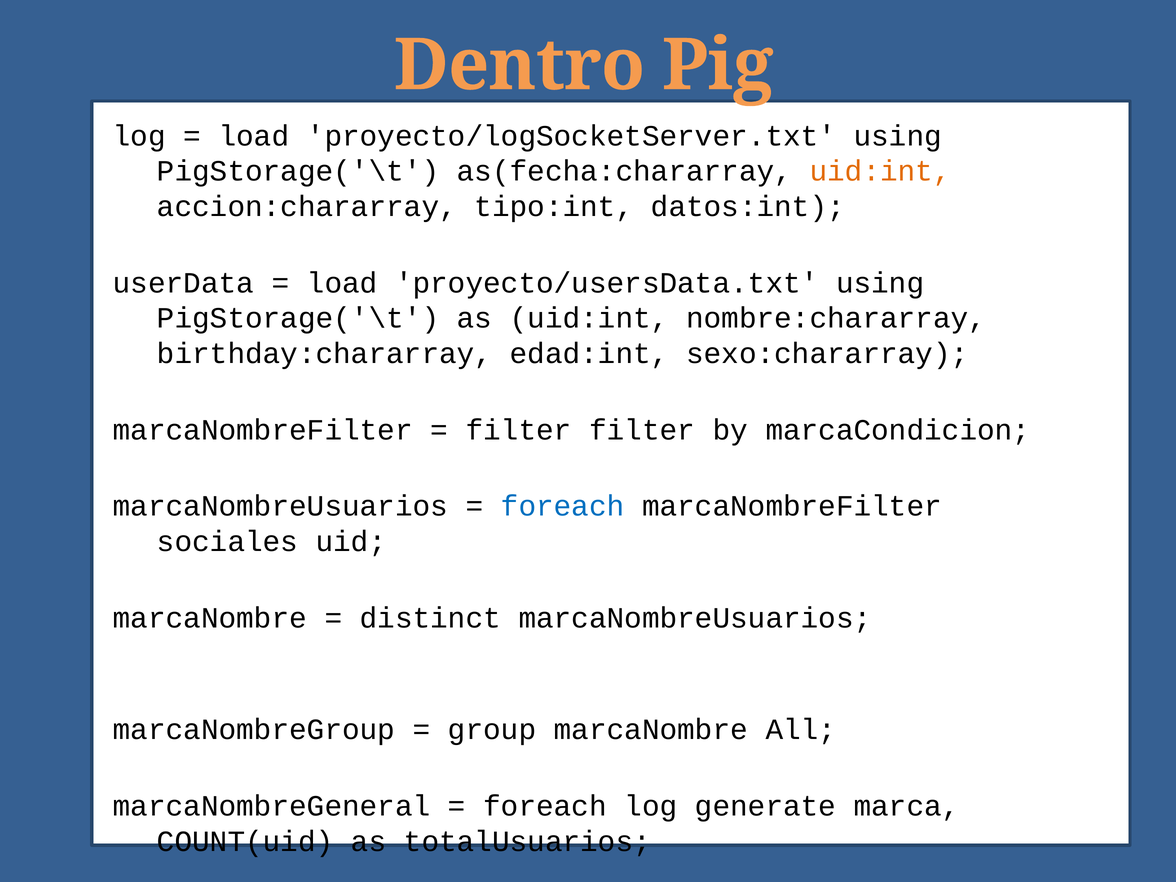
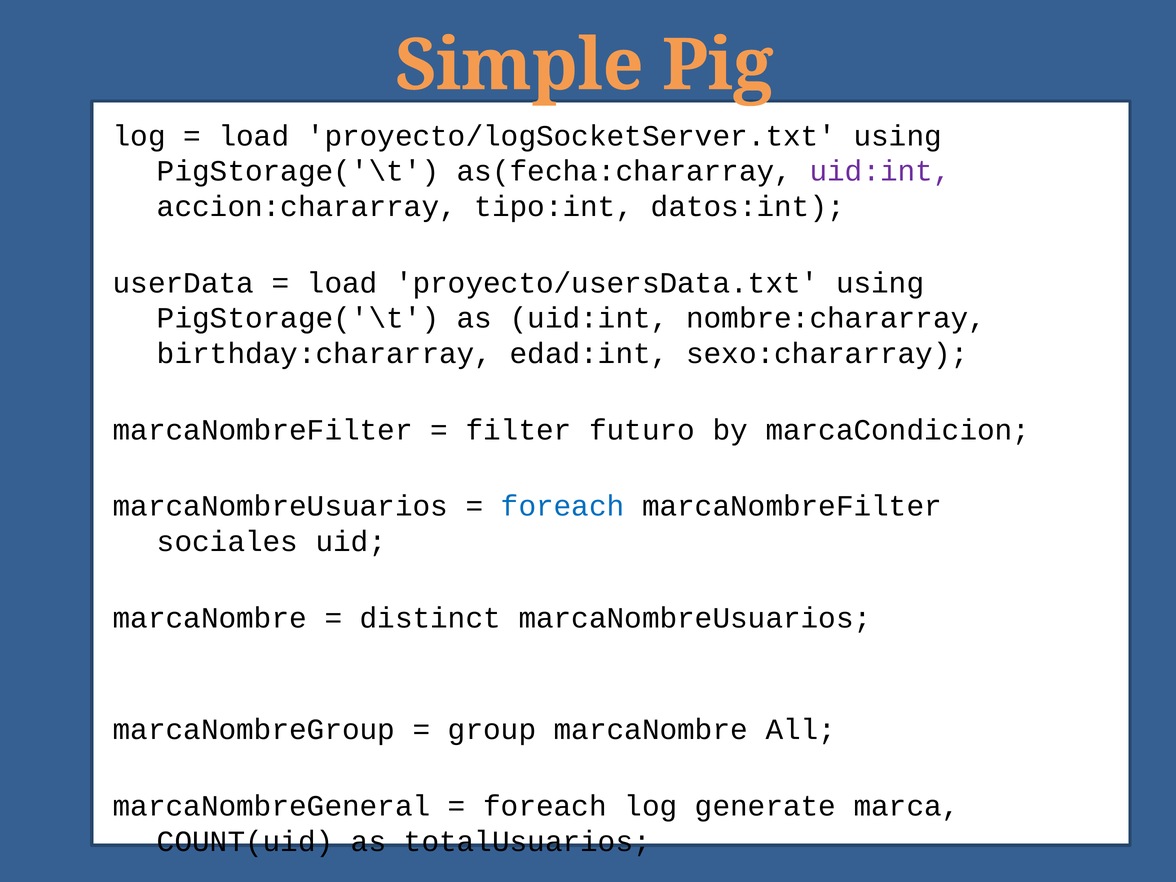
Dentro: Dentro -> Simple
uid:int at (880, 171) colour: orange -> purple
filter filter: filter -> futuro
